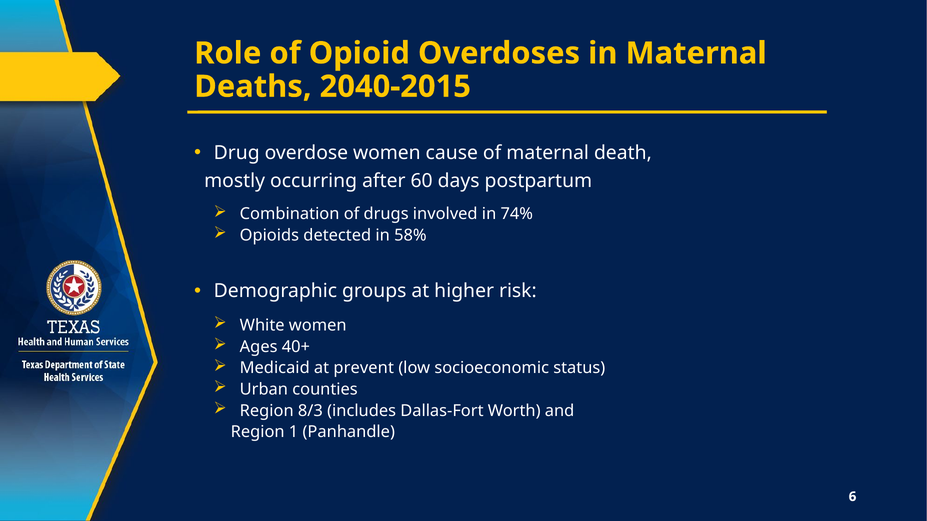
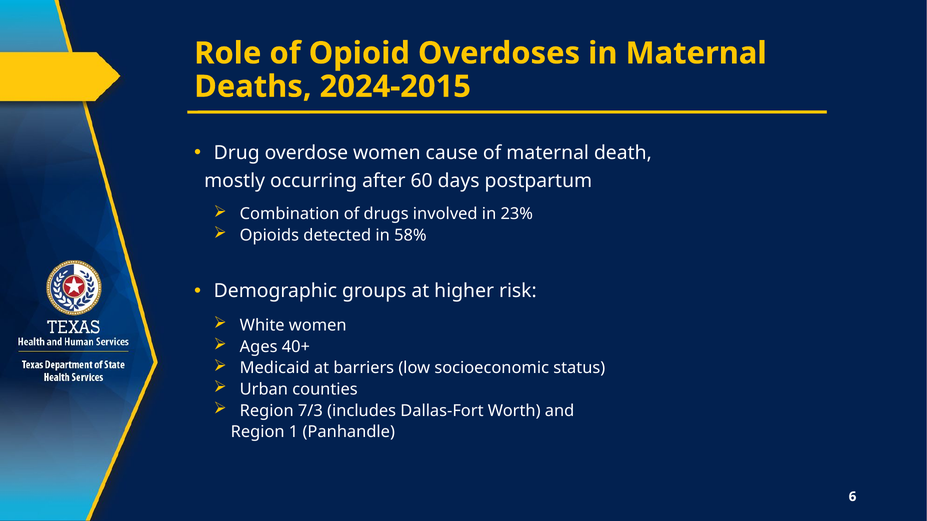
2040-2015: 2040-2015 -> 2024-2015
74%: 74% -> 23%
prevent: prevent -> barriers
8/3: 8/3 -> 7/3
